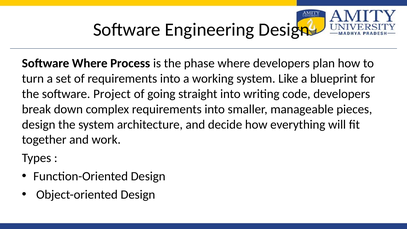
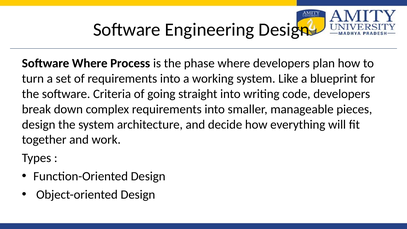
Project: Project -> Criteria
